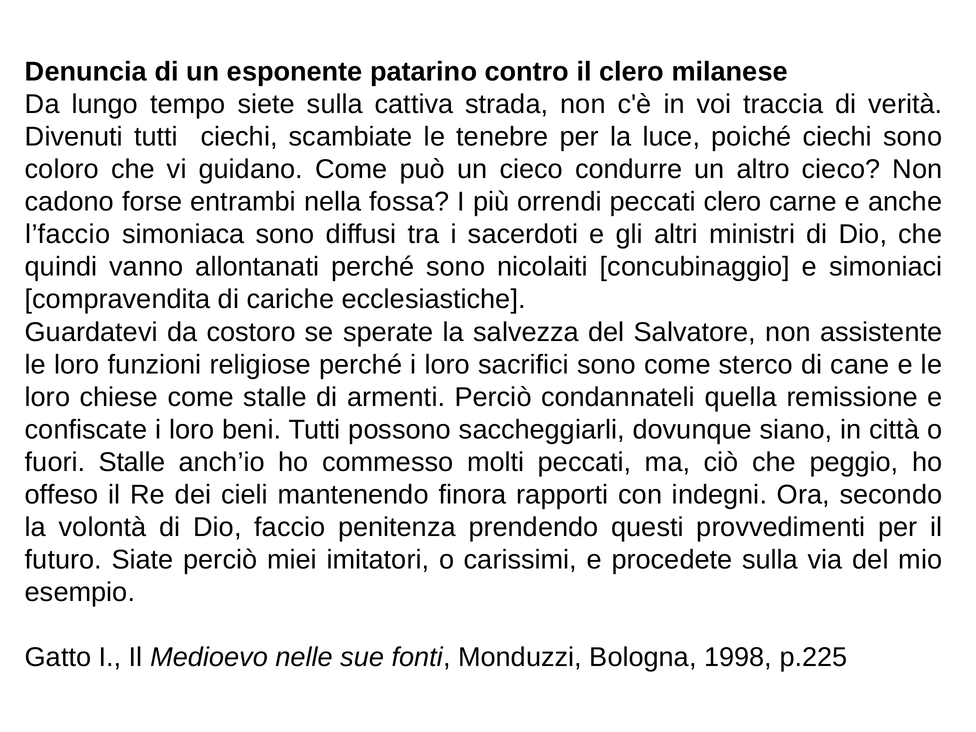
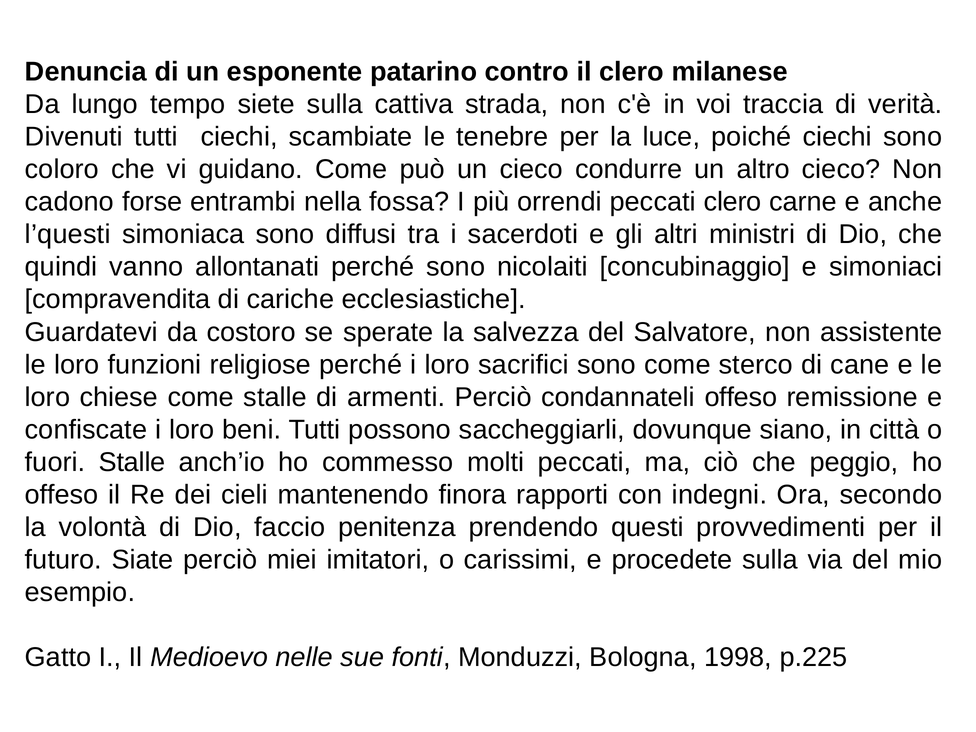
l’faccio: l’faccio -> l’questi
condannateli quella: quella -> offeso
